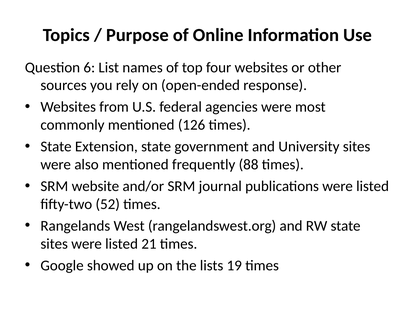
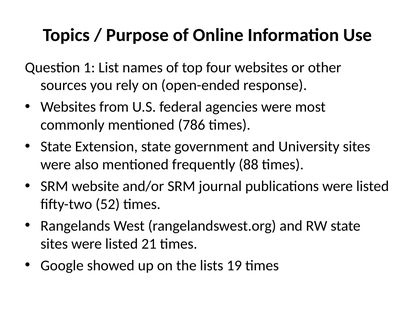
6: 6 -> 1
126: 126 -> 786
